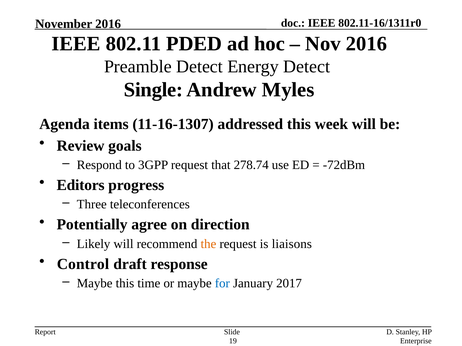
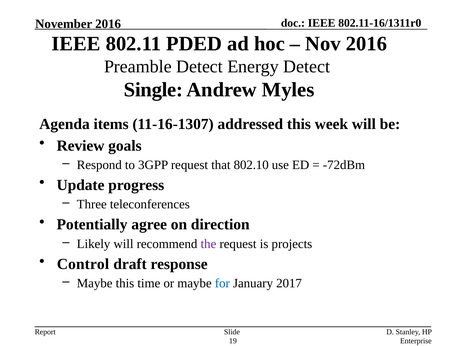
278.74: 278.74 -> 802.10
Editors: Editors -> Update
the colour: orange -> purple
liaisons: liaisons -> projects
